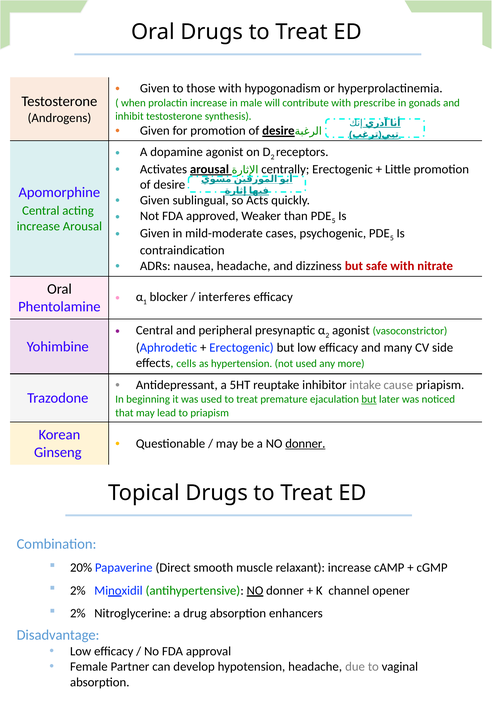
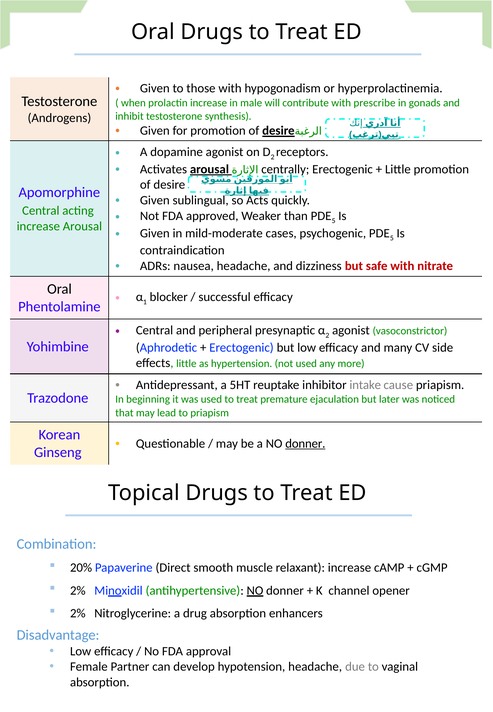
interferes: interferes -> successful
effects cells: cells -> little
but at (369, 400) underline: present -> none
